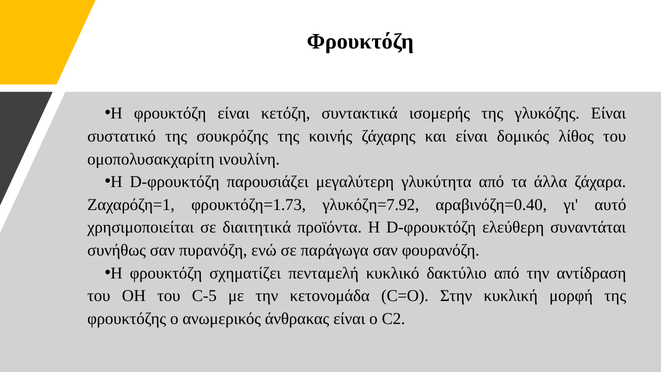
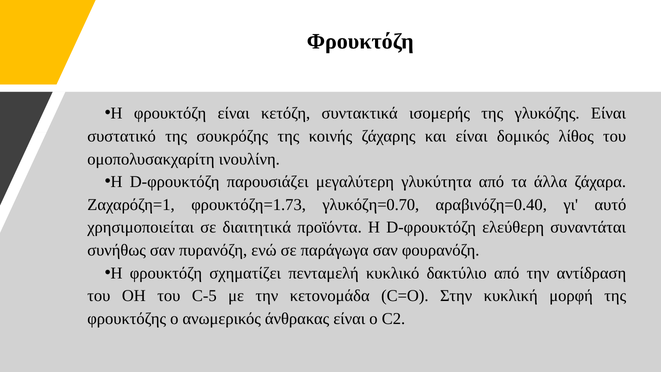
γλυκόζη=7.92: γλυκόζη=7.92 -> γλυκόζη=0.70
